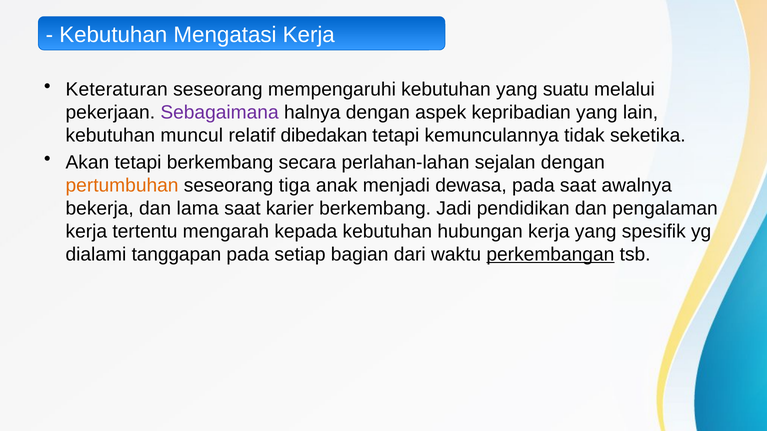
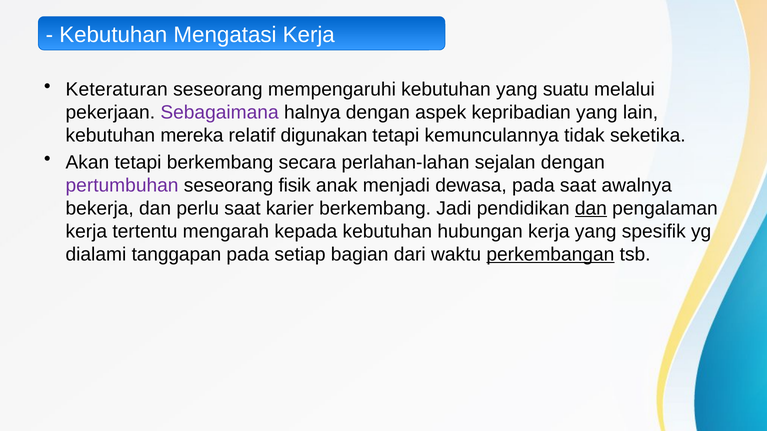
muncul: muncul -> mereka
dibedakan: dibedakan -> digunakan
pertumbuhan colour: orange -> purple
tiga: tiga -> fisik
lama: lama -> perlu
dan at (591, 208) underline: none -> present
